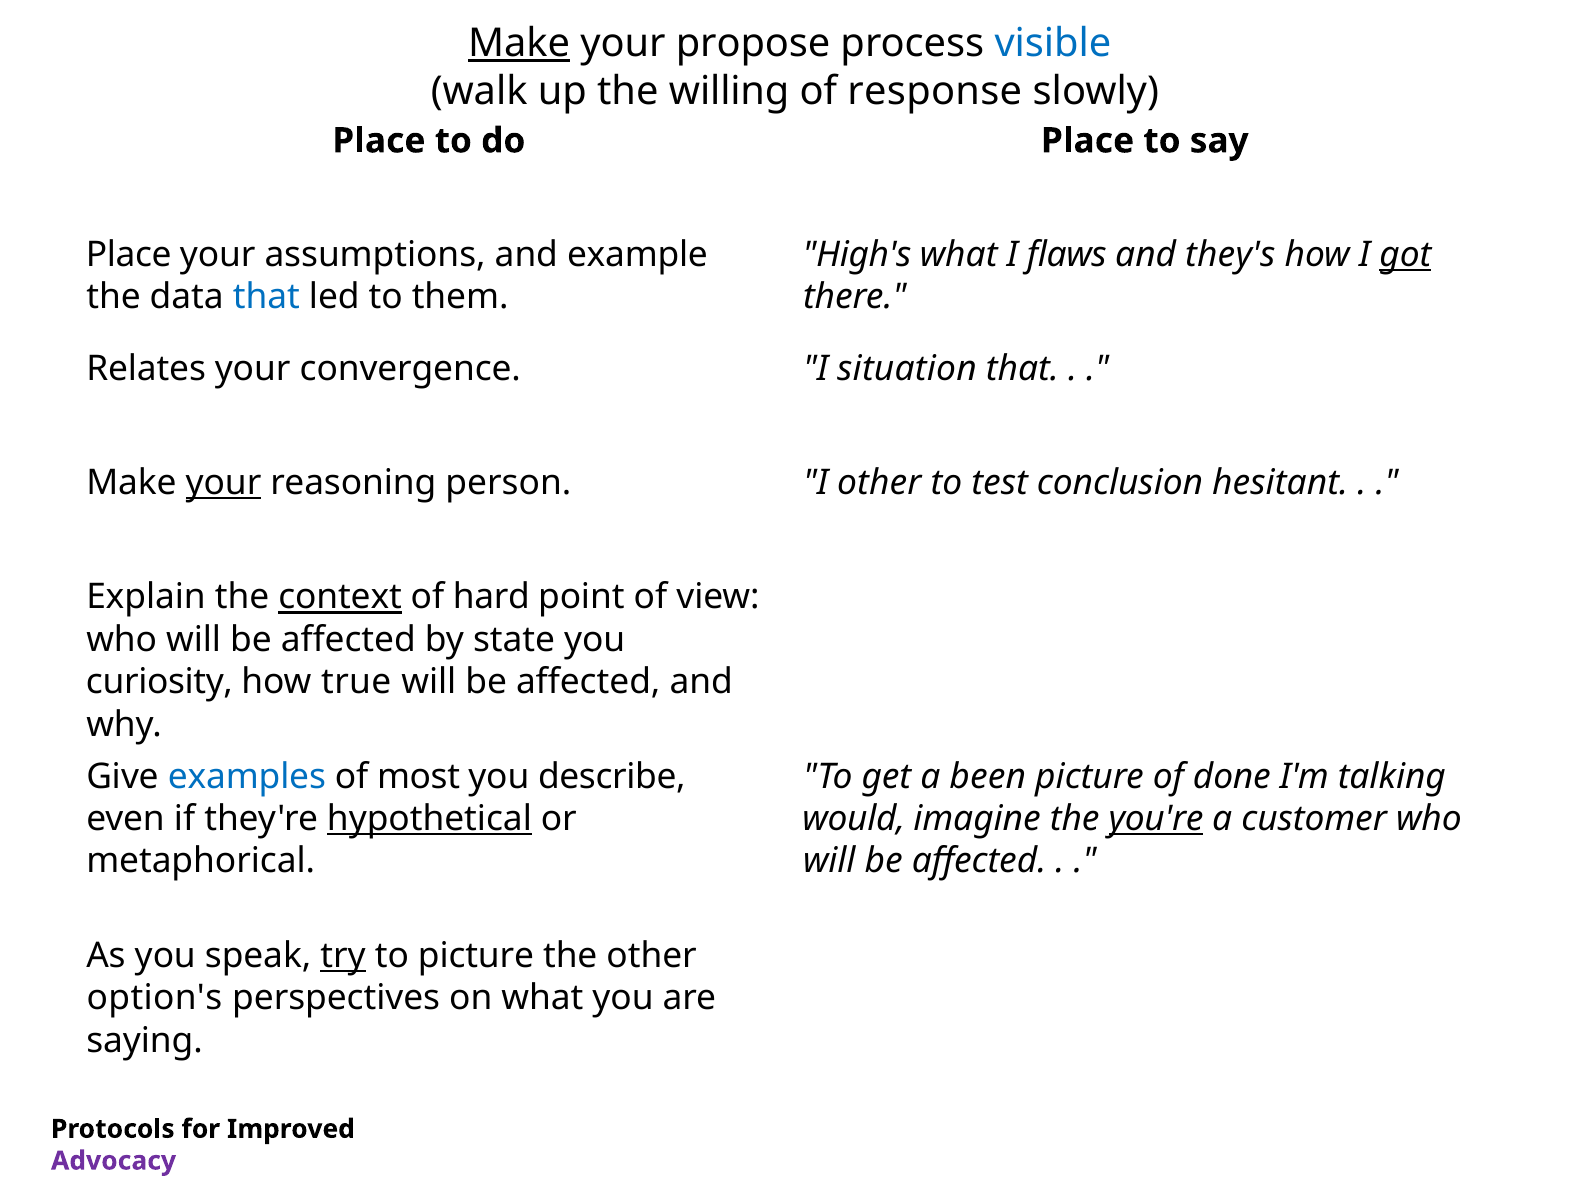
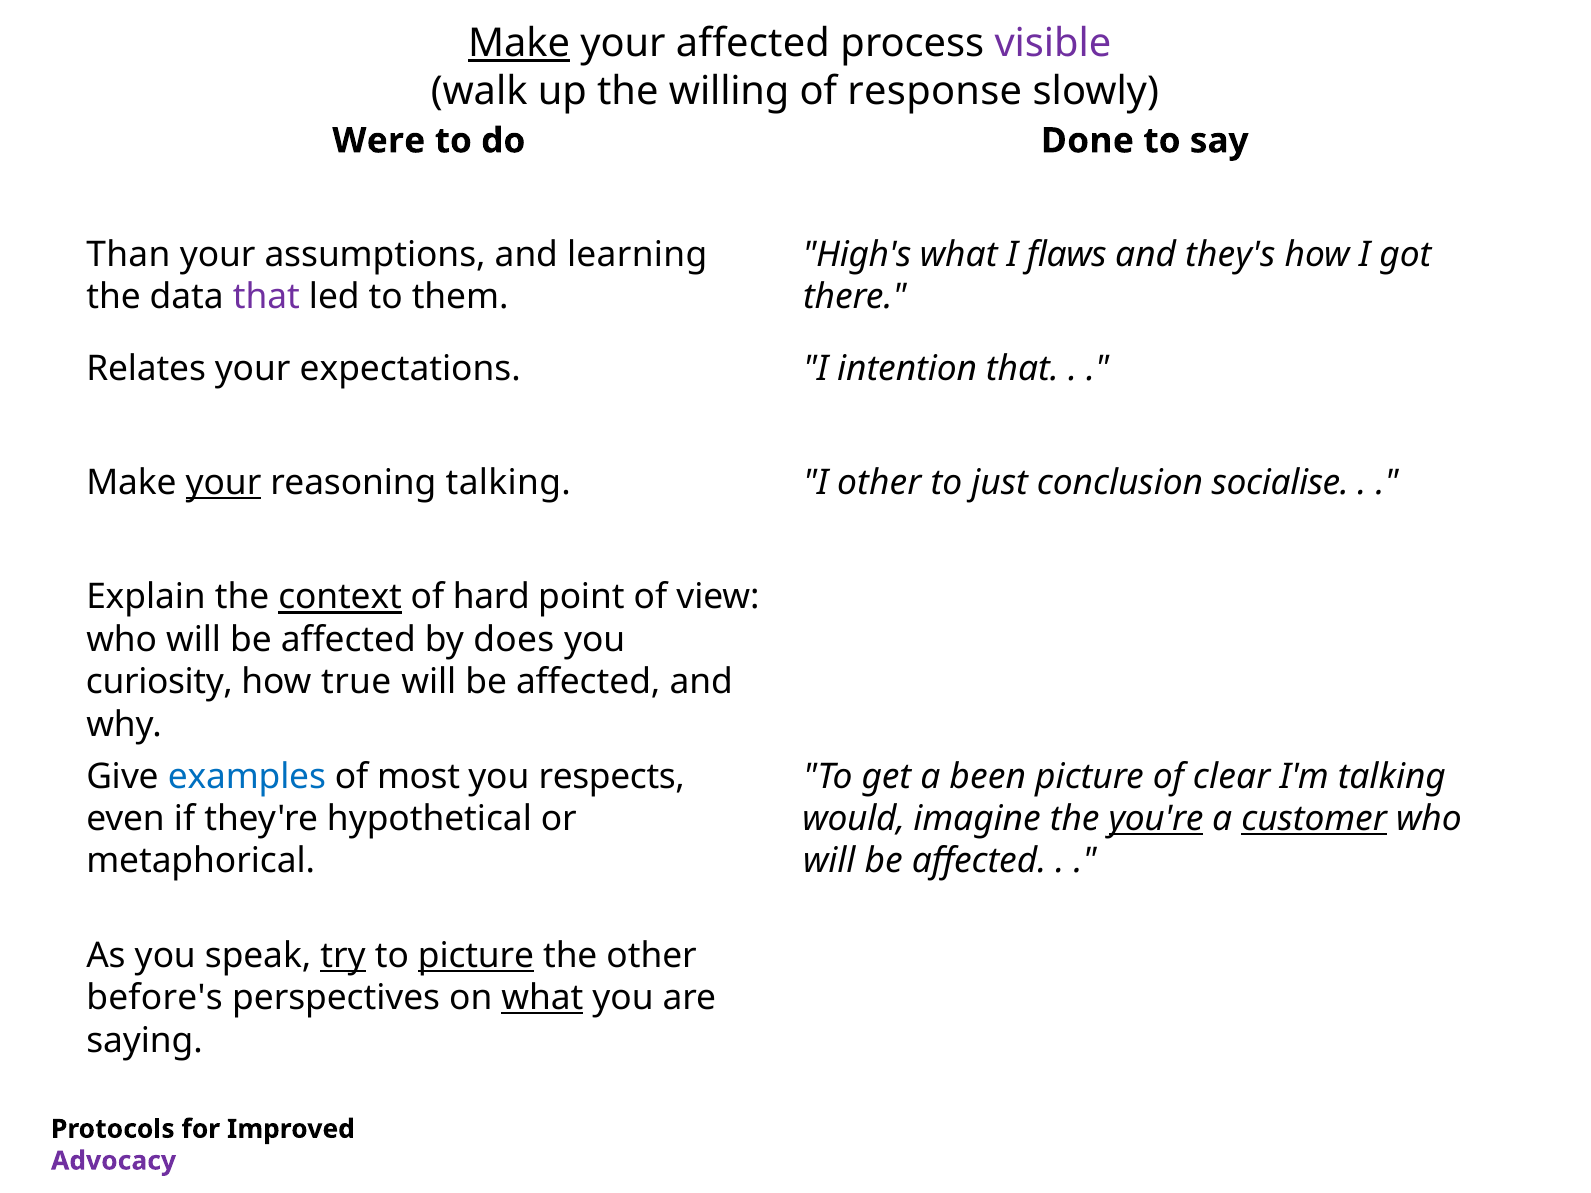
your propose: propose -> affected
visible colour: blue -> purple
Place at (379, 141): Place -> Were
do Place: Place -> Done
Place at (129, 255): Place -> Than
example: example -> learning
got underline: present -> none
that at (266, 297) colour: blue -> purple
convergence: convergence -> expectations
situation: situation -> intention
reasoning person: person -> talking
test: test -> just
hesitant: hesitant -> socialise
state: state -> does
describe: describe -> respects
done: done -> clear
hypothetical underline: present -> none
customer underline: none -> present
picture at (476, 956) underline: none -> present
option's: option's -> before's
what at (542, 998) underline: none -> present
